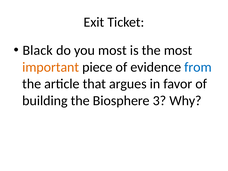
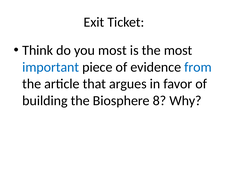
Black: Black -> Think
important colour: orange -> blue
3: 3 -> 8
